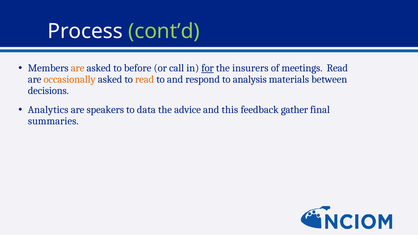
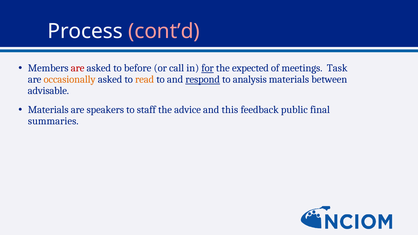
cont’d colour: light green -> pink
are at (78, 68) colour: orange -> red
insurers: insurers -> expected
meetings Read: Read -> Task
respond underline: none -> present
decisions: decisions -> advisable
Analytics at (48, 110): Analytics -> Materials
data: data -> staff
gather: gather -> public
